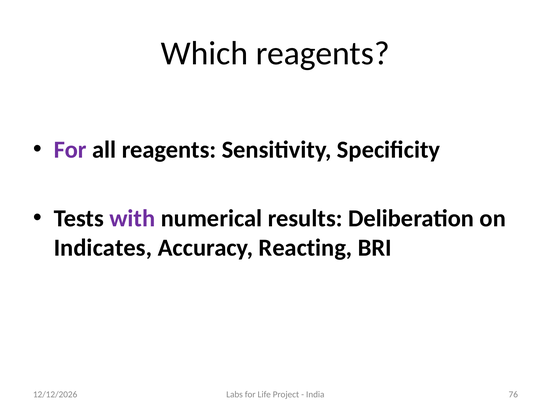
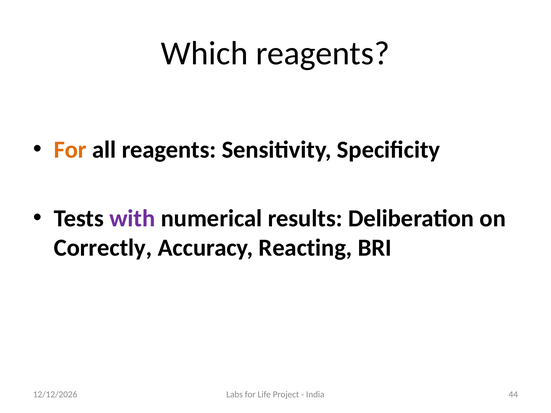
For at (70, 150) colour: purple -> orange
Indicates: Indicates -> Correctly
76: 76 -> 44
